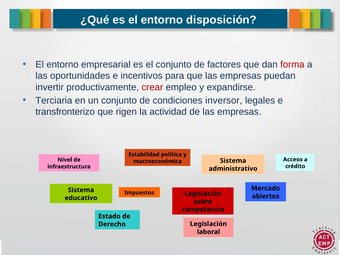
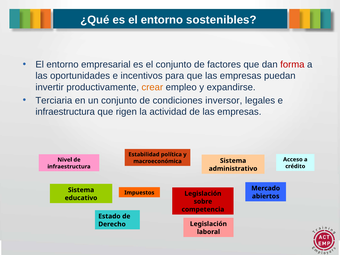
disposición: disposición -> sostenibles
crear colour: red -> orange
transfronterizo at (65, 112): transfronterizo -> infraestructura
